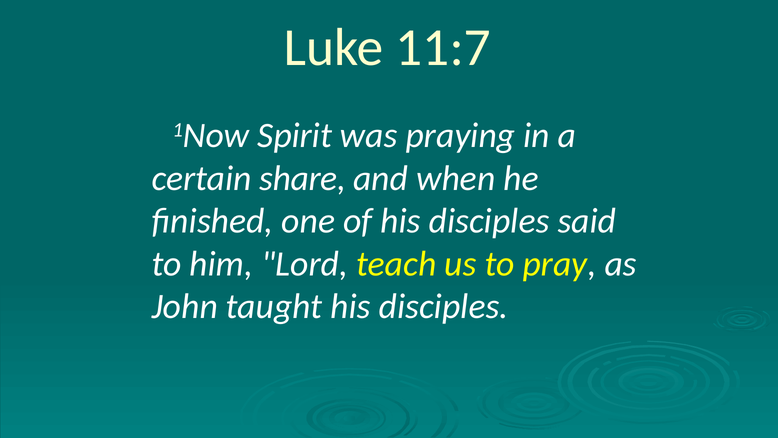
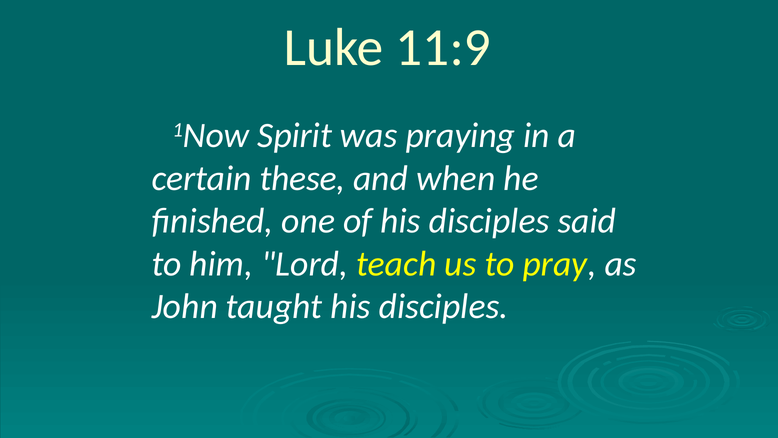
11:7: 11:7 -> 11:9
share: share -> these
